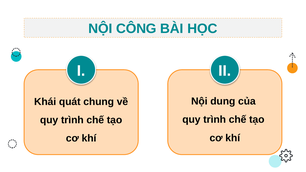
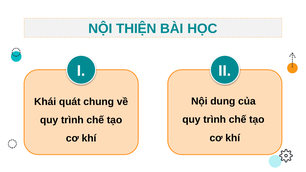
CÔNG: CÔNG -> THIỆN
